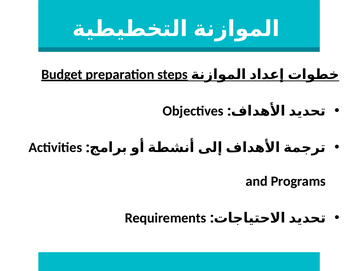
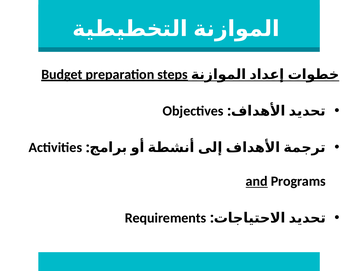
and underline: none -> present
